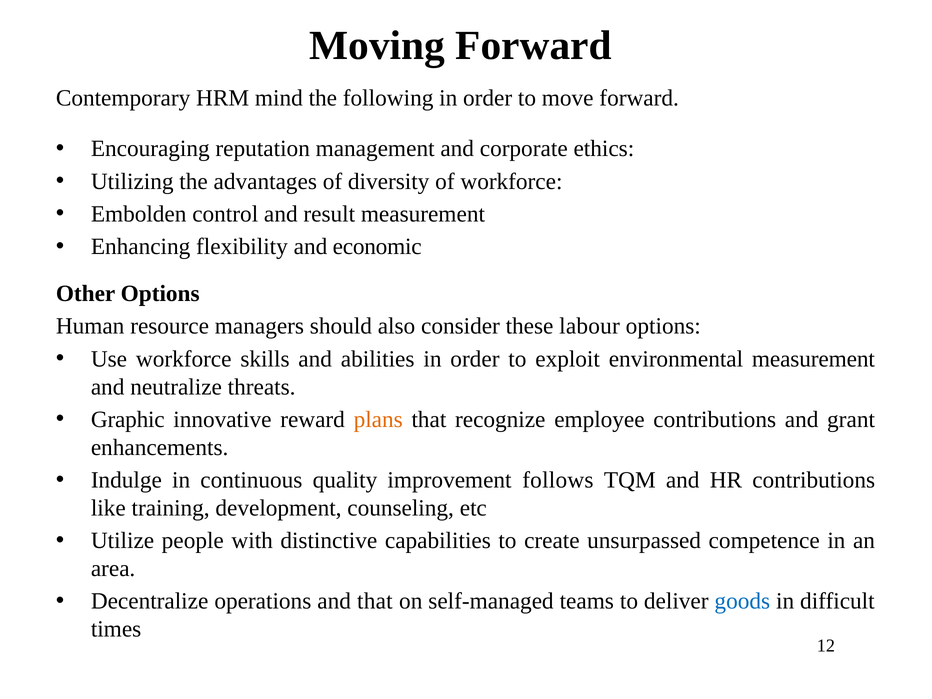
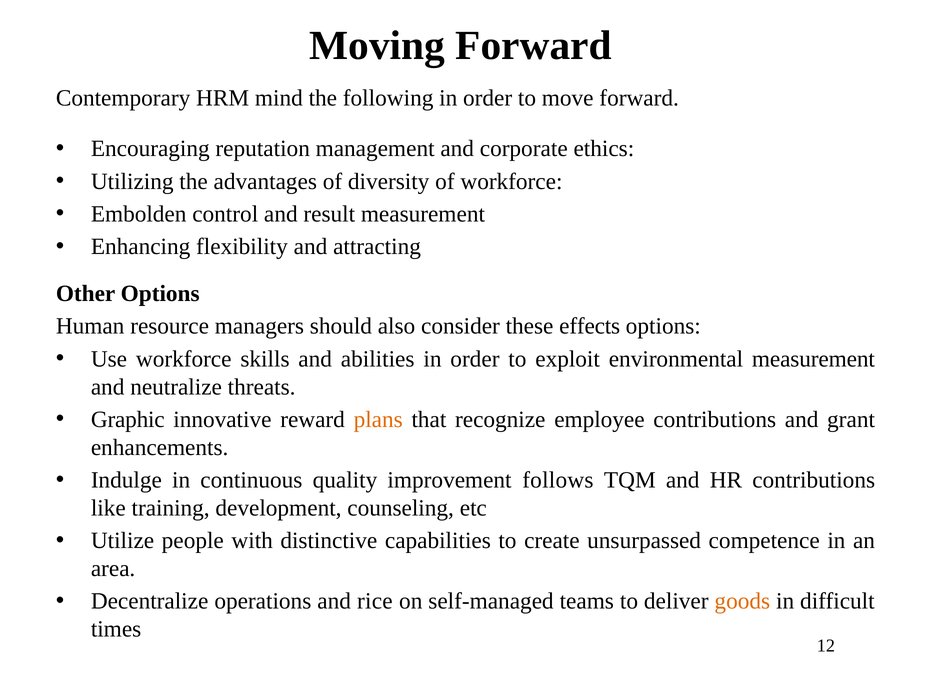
economic: economic -> attracting
labour: labour -> effects
and that: that -> rice
goods colour: blue -> orange
